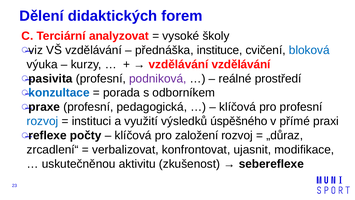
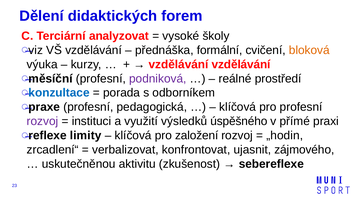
instituce: instituce -> formální
bloková colour: blue -> orange
pasivita: pasivita -> měsíční
rozvoj at (43, 121) colour: blue -> purple
počty: počty -> limity
„důraz: „důraz -> „hodin
modifikace: modifikace -> zájmového
